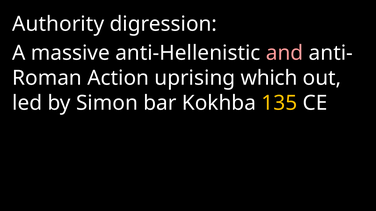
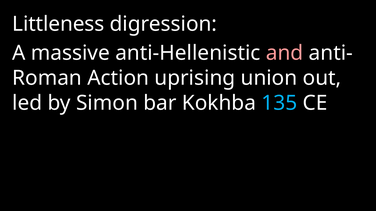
Authority: Authority -> Littleness
which: which -> union
135 colour: yellow -> light blue
